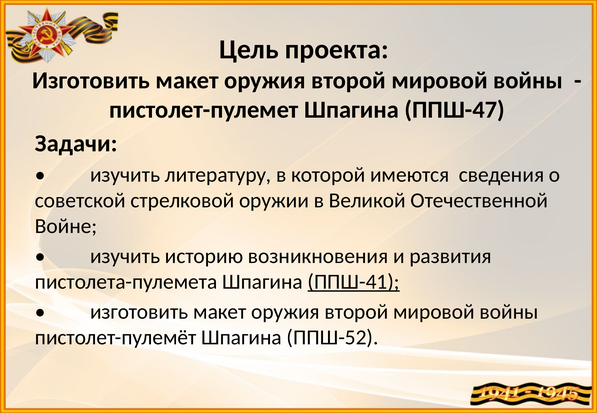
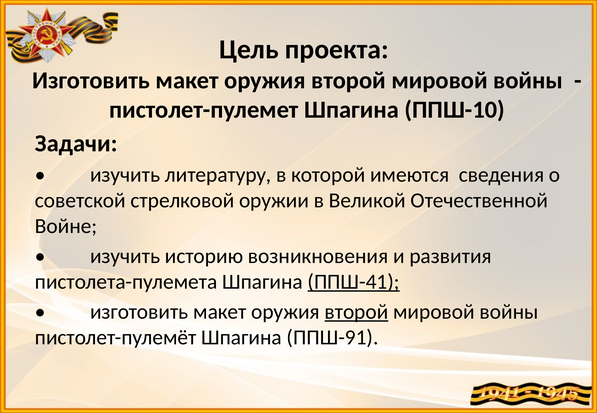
ППШ-47: ППШ-47 -> ППШ-10
второй at (356, 312) underline: none -> present
ППШ-52: ППШ-52 -> ППШ-91
